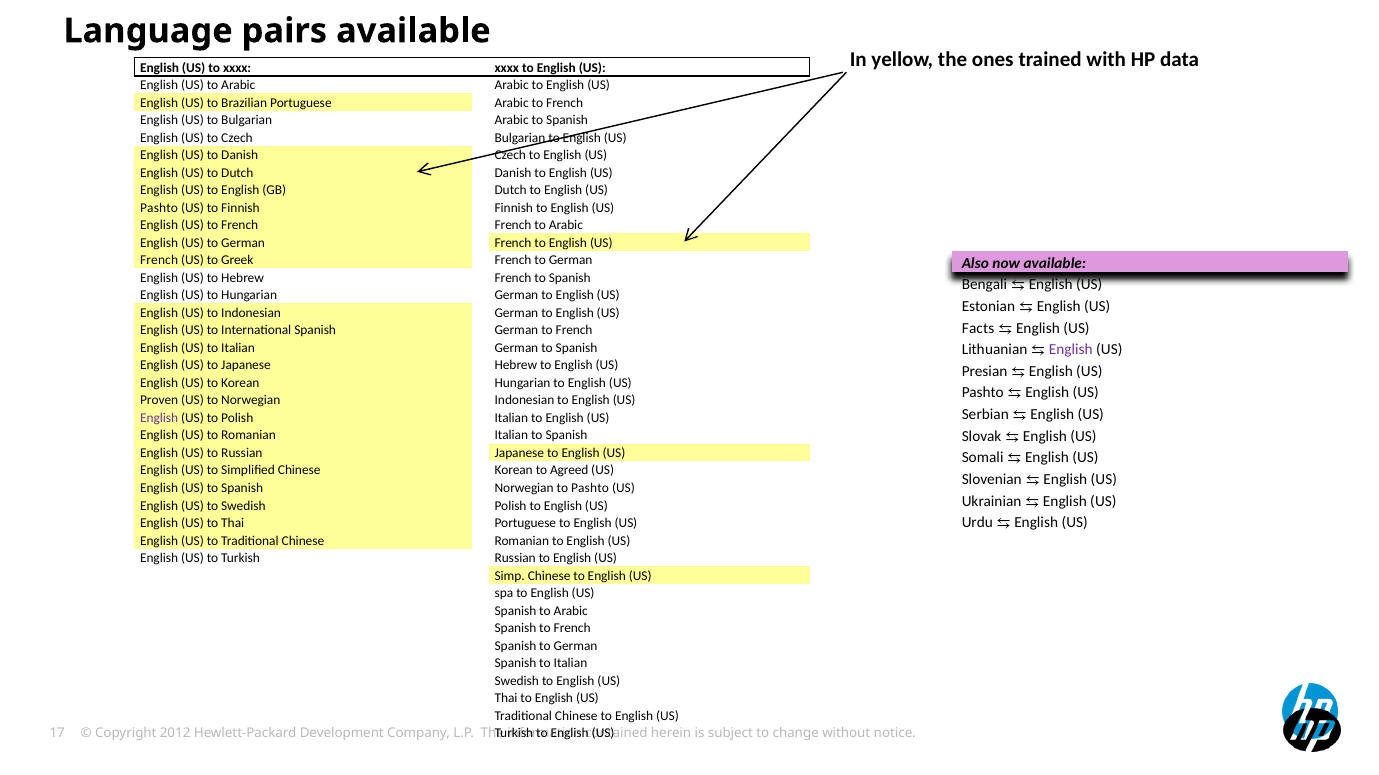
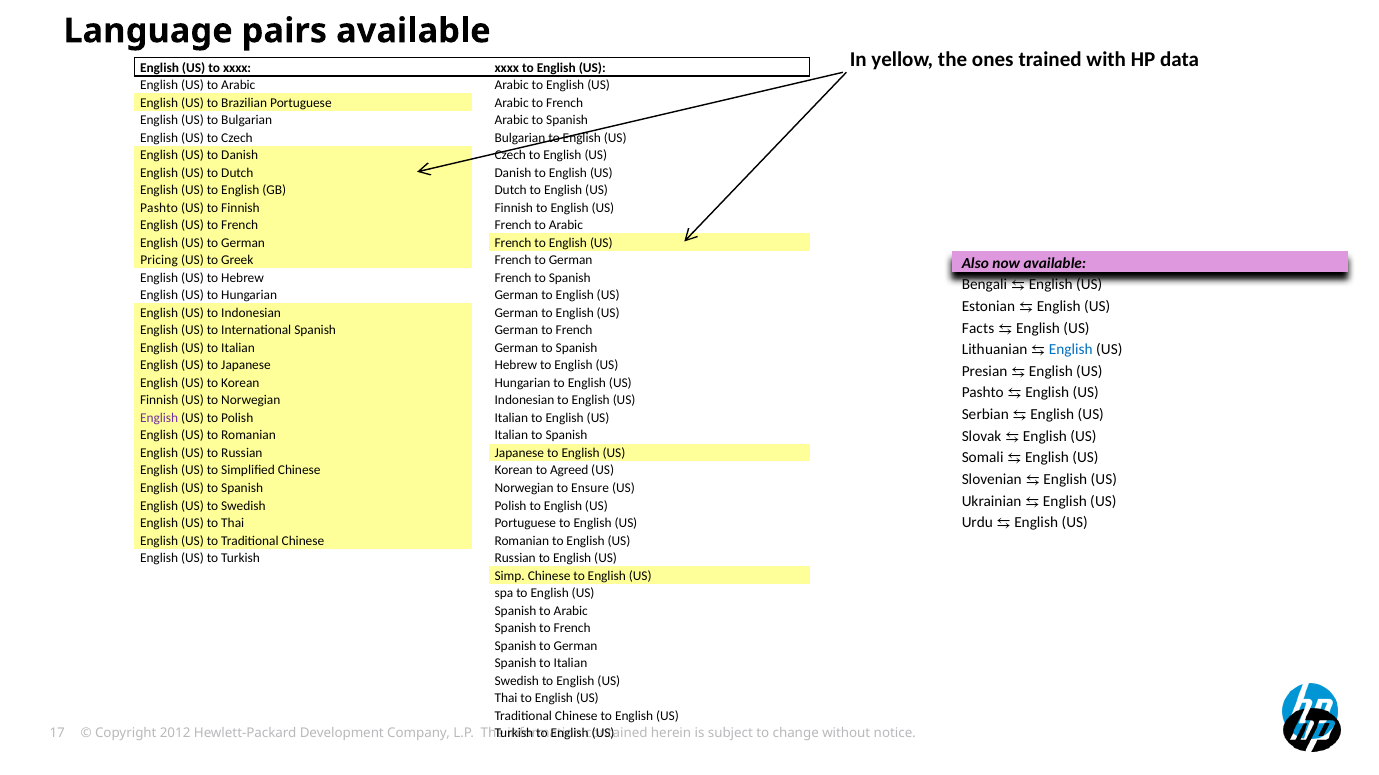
French at (159, 261): French -> Pricing
English at (1071, 350) colour: purple -> blue
Proven at (159, 401): Proven -> Finnish
to Pashto: Pashto -> Ensure
